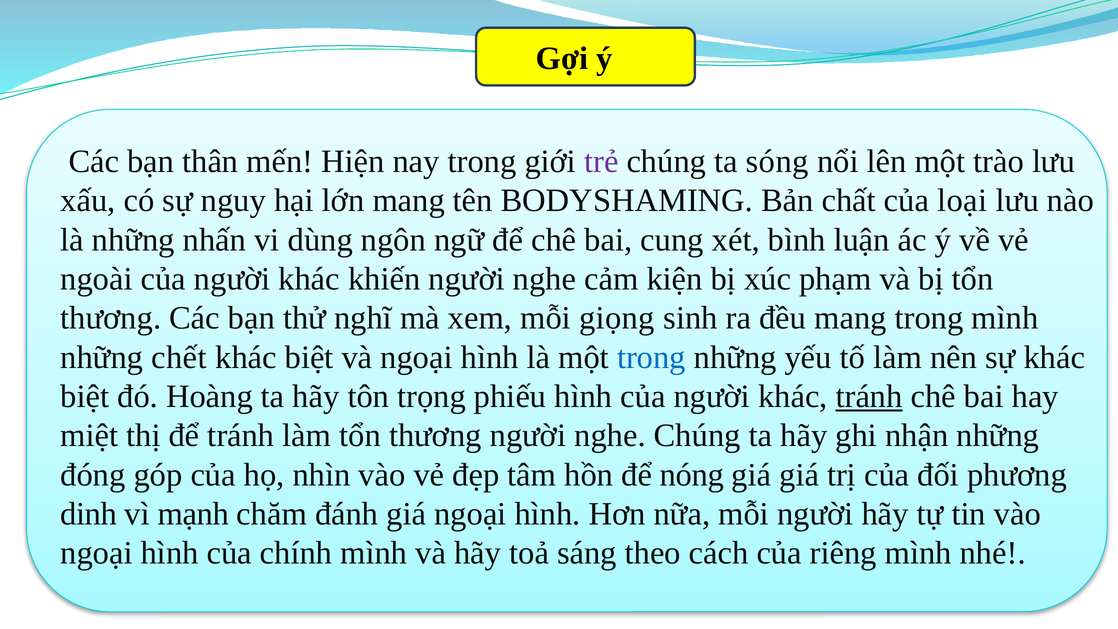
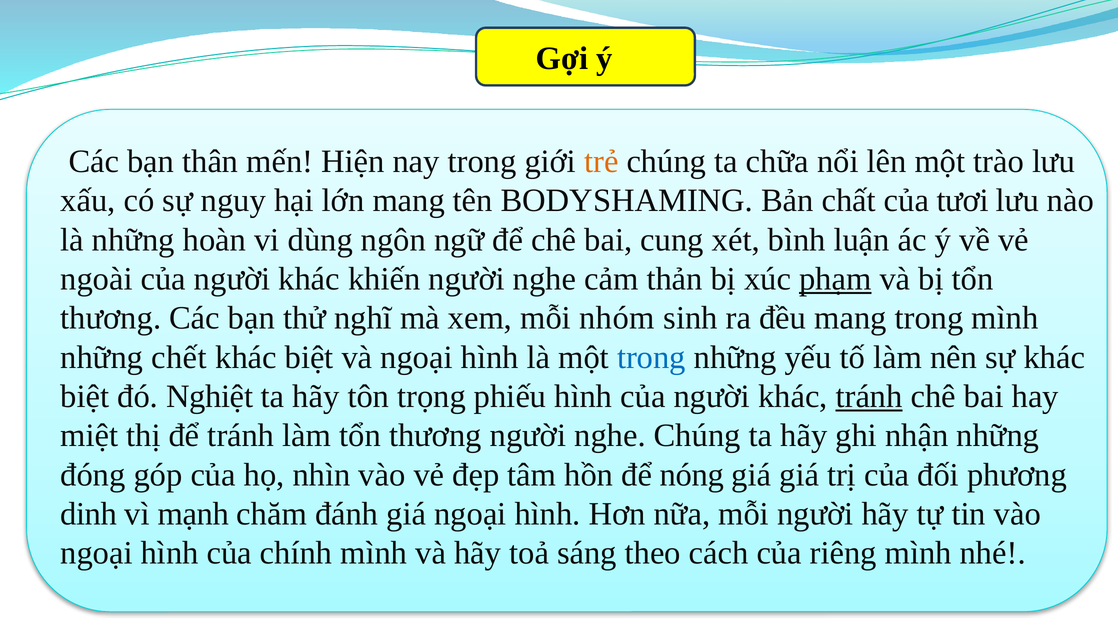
trẻ colour: purple -> orange
sóng: sóng -> chữa
loại: loại -> tươi
nhấn: nhấn -> hoàn
kiện: kiện -> thản
phạm underline: none -> present
giọng: giọng -> nhóm
Hoàng: Hoàng -> Nghiệt
